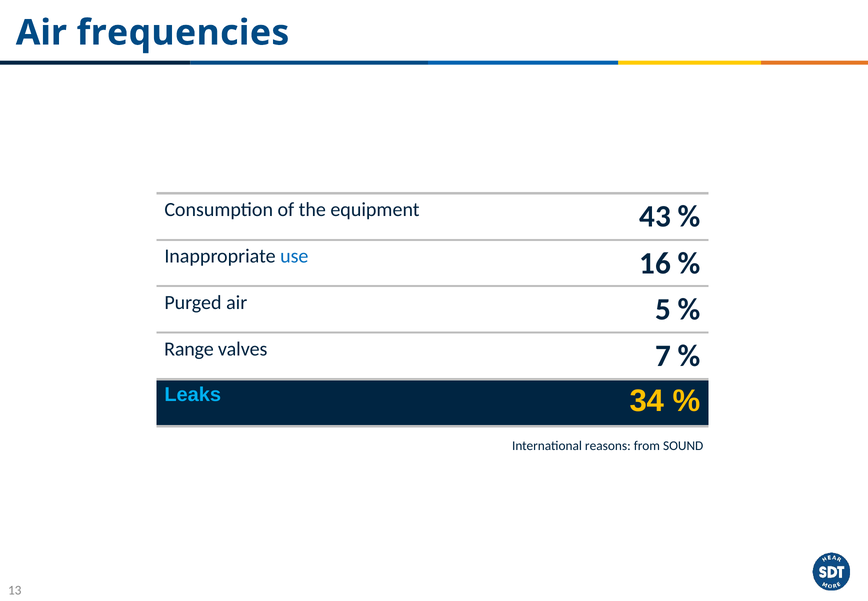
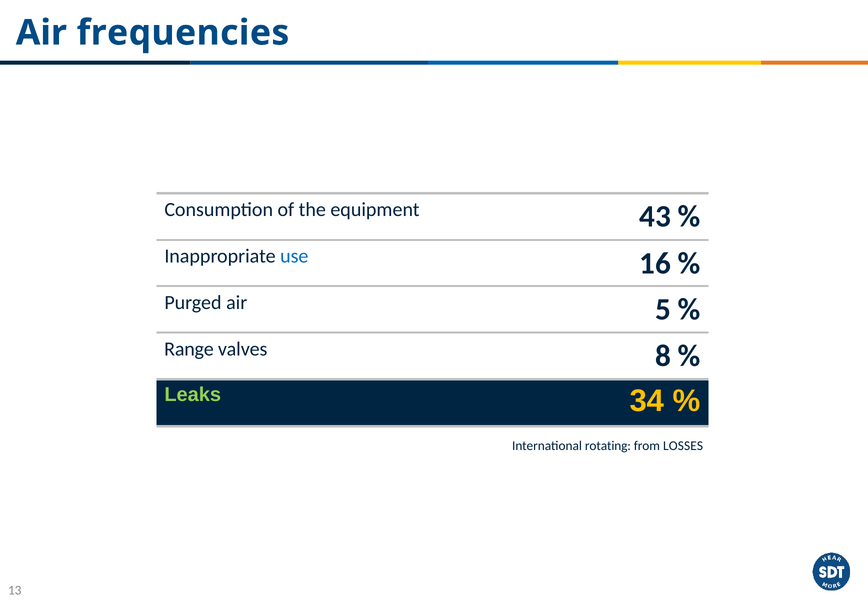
7: 7 -> 8
Leaks colour: light blue -> light green
reasons: reasons -> rotating
SOUND: SOUND -> LOSSES
